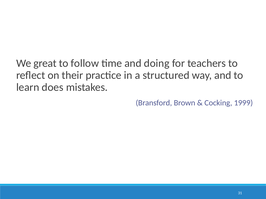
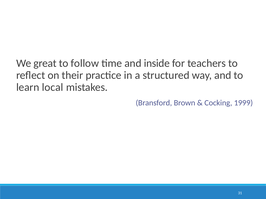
doing: doing -> inside
does: does -> local
